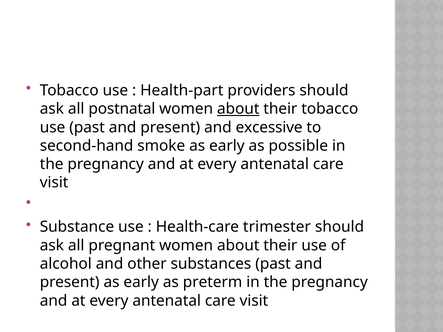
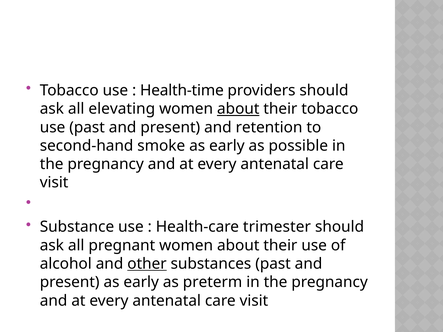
Health-part: Health-part -> Health-time
postnatal: postnatal -> elevating
excessive: excessive -> retention
other underline: none -> present
